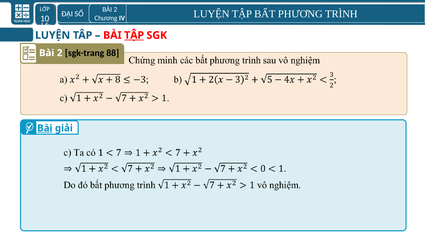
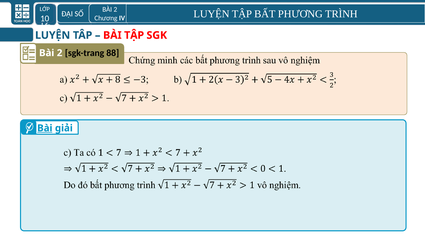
TẬP at (134, 35) underline: present -> none
